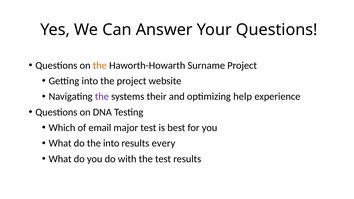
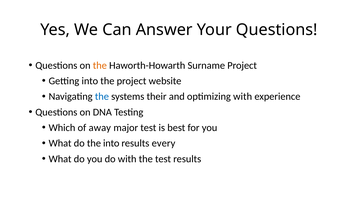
the at (102, 97) colour: purple -> blue
optimizing help: help -> with
email: email -> away
